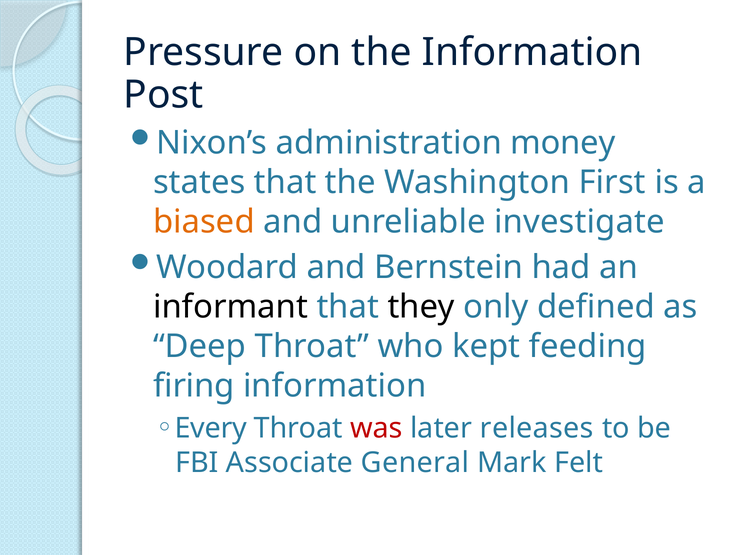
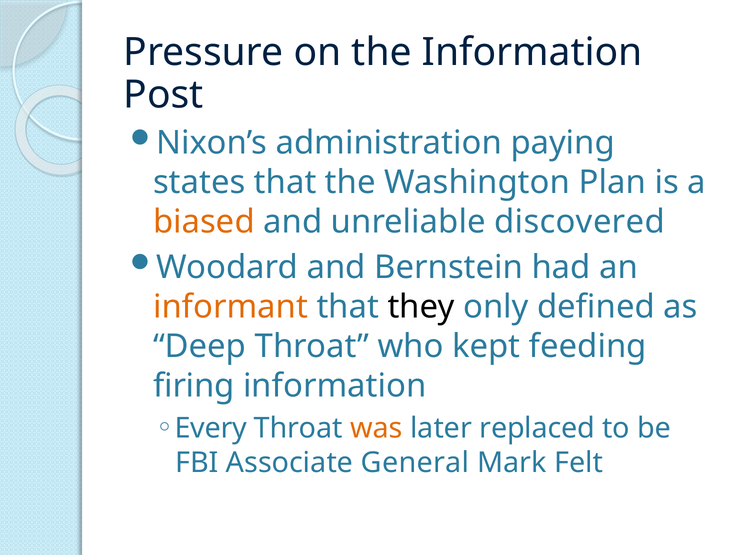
money: money -> paying
First: First -> Plan
investigate: investigate -> discovered
informant colour: black -> orange
was colour: red -> orange
releases: releases -> replaced
